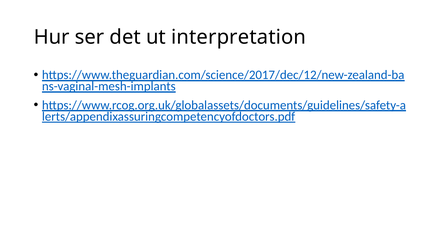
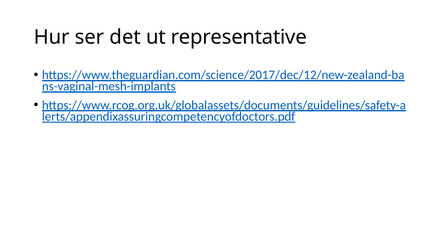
interpretation: interpretation -> representative
